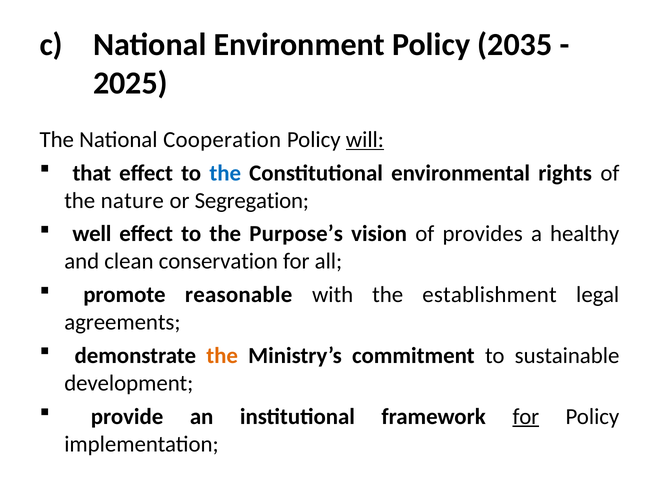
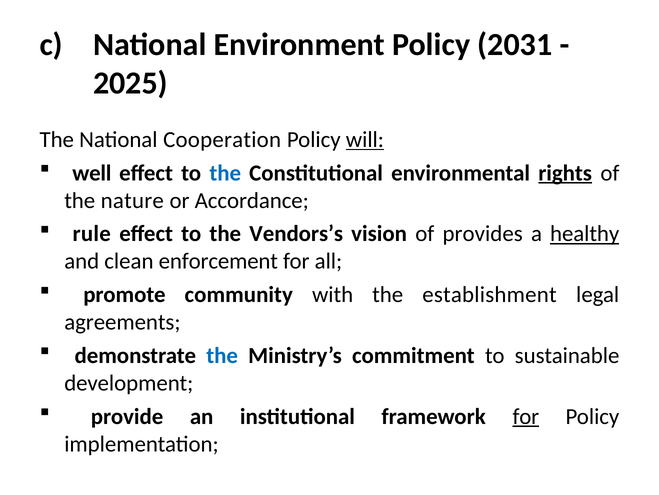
2035: 2035 -> 2031
that: that -> well
rights underline: none -> present
Segregation: Segregation -> Accordance
well: well -> rule
Purpose’s: Purpose’s -> Vendors’s
healthy underline: none -> present
conservation: conservation -> enforcement
reasonable: reasonable -> community
the at (222, 355) colour: orange -> blue
